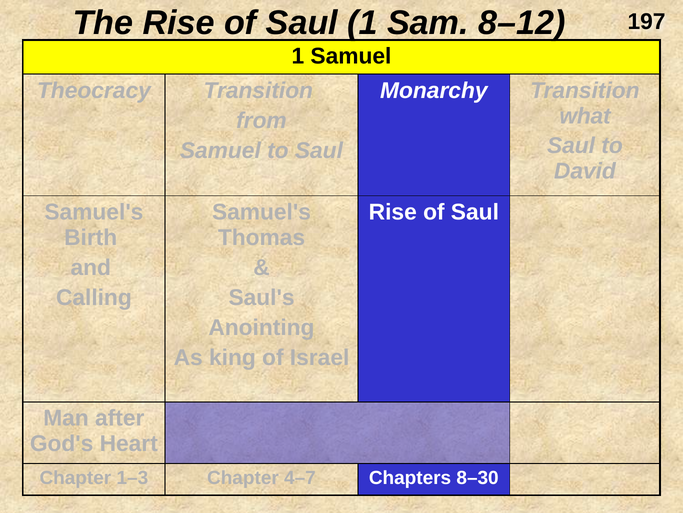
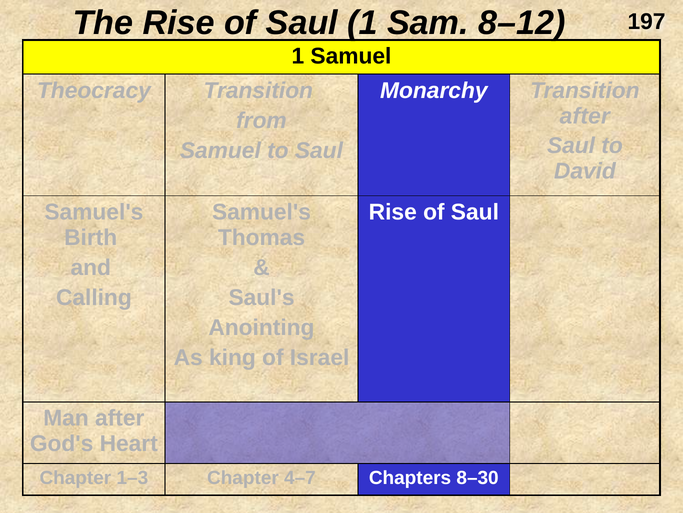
what at (585, 116): what -> after
